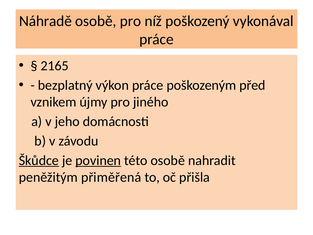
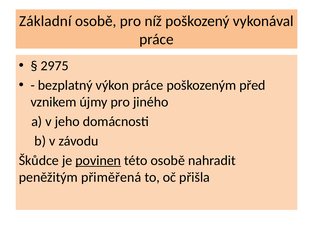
Náhradě: Náhradě -> Základní
2165: 2165 -> 2975
Škůdce underline: present -> none
